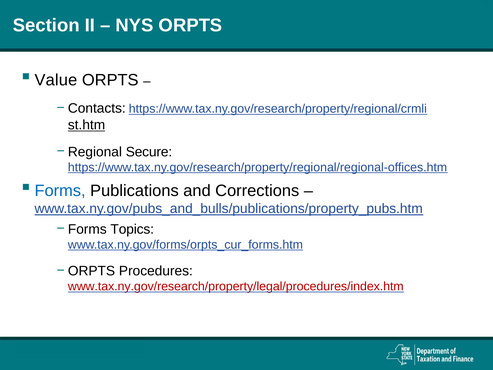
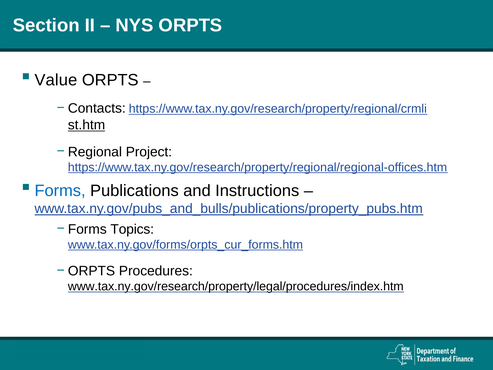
Secure: Secure -> Project
Corrections: Corrections -> Instructions
www.tax.ny.gov/research/property/legal/procedures/index.htm colour: red -> black
